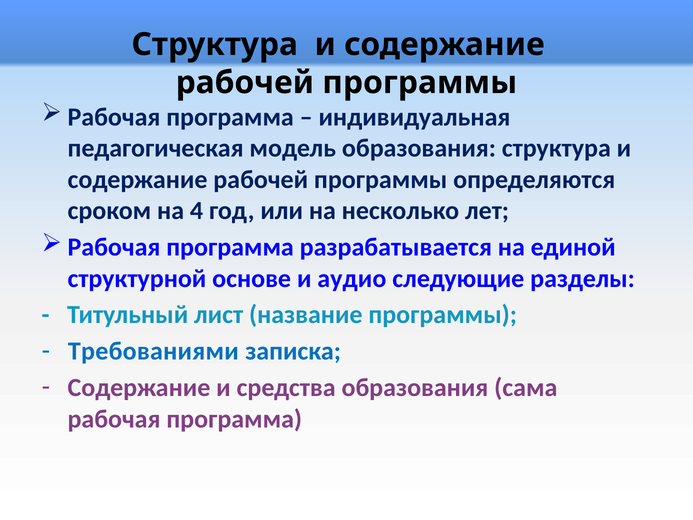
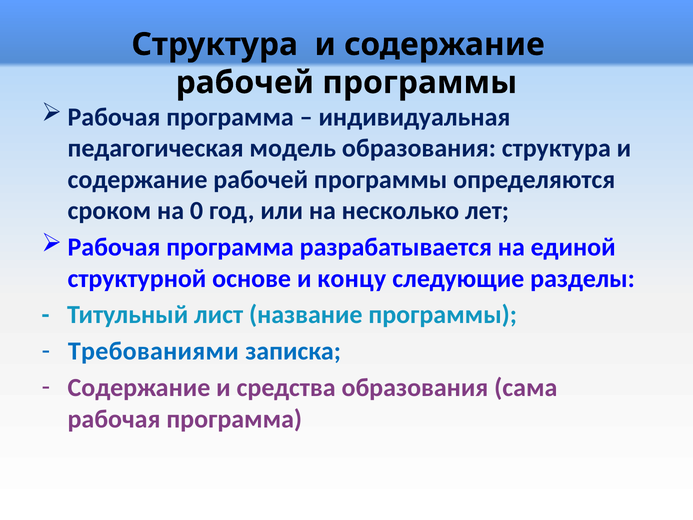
4: 4 -> 0
аудио: аудио -> концу
